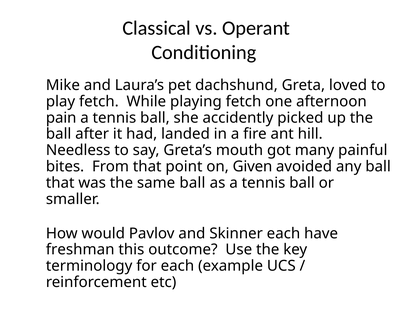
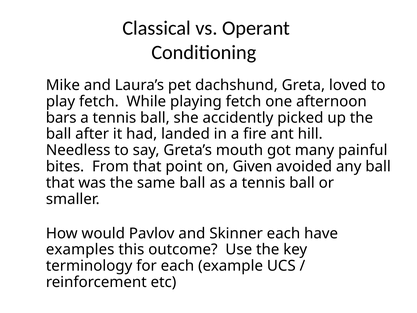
pain: pain -> bars
freshman: freshman -> examples
